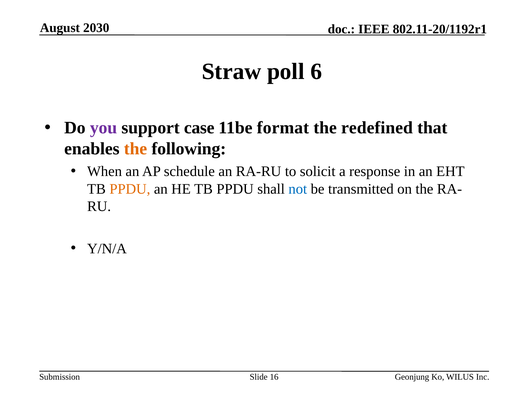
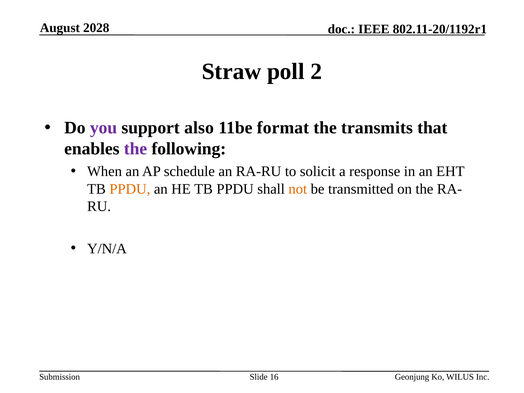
2030: 2030 -> 2028
6: 6 -> 2
case: case -> also
redefined: redefined -> transmits
the at (135, 149) colour: orange -> purple
not colour: blue -> orange
